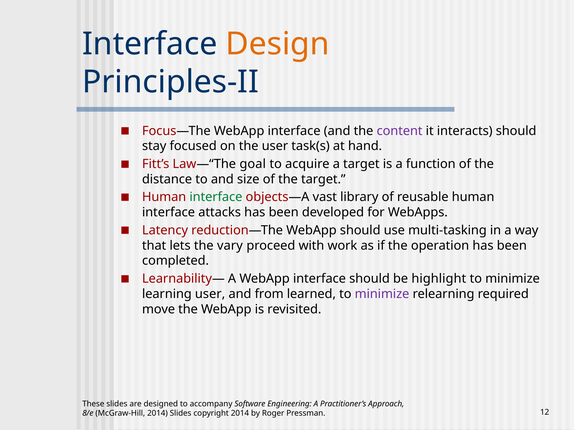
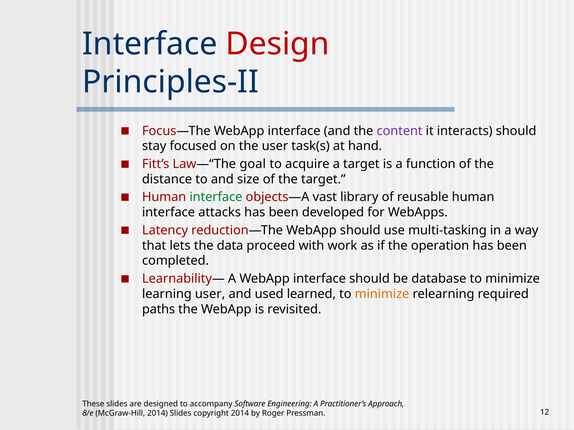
Design colour: orange -> red
vary: vary -> data
highlight: highlight -> database
from: from -> used
minimize at (382, 294) colour: purple -> orange
move: move -> paths
